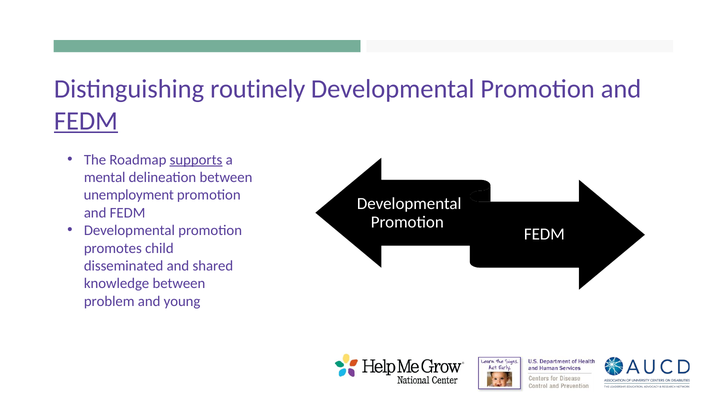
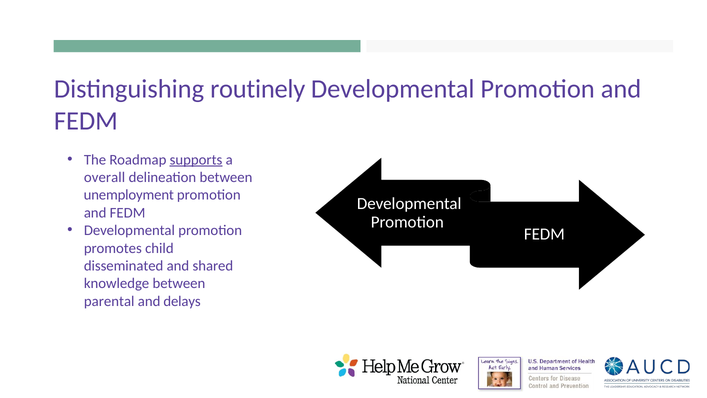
FEDM at (86, 121) underline: present -> none
mental: mental -> overall
problem: problem -> parental
young: young -> delays
